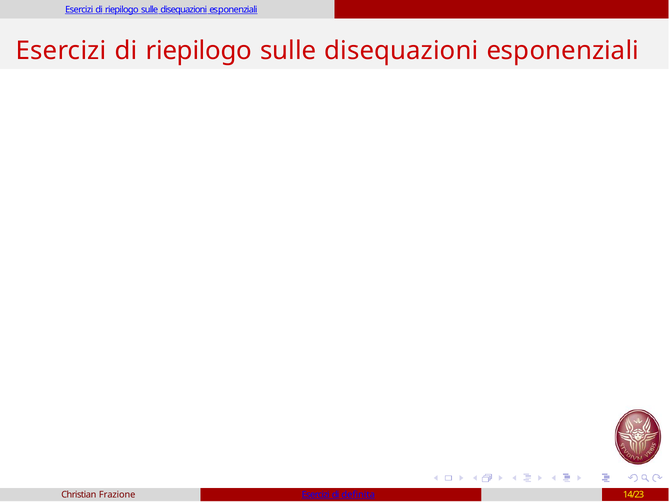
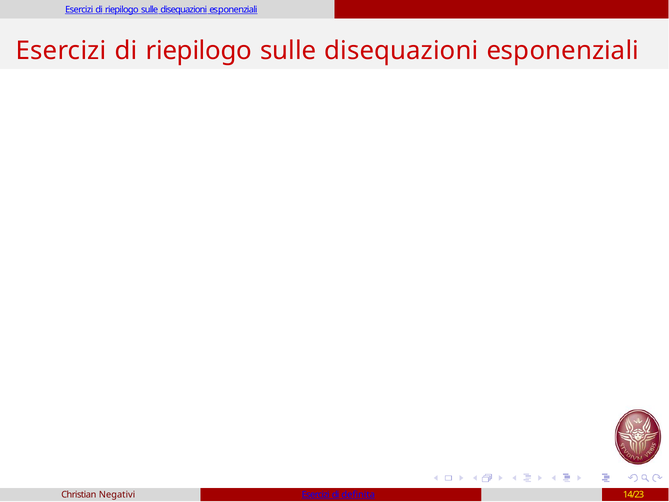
Frazione: Frazione -> Negativi
